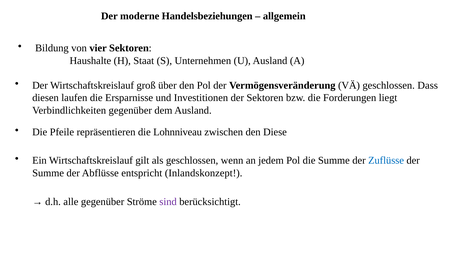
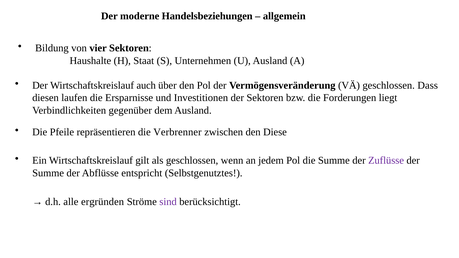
groß: groß -> auch
Lohnniveau: Lohnniveau -> Verbrenner
Zuflüsse colour: blue -> purple
Inlandskonzept: Inlandskonzept -> Selbstgenutztes
alle gegenüber: gegenüber -> ergründen
